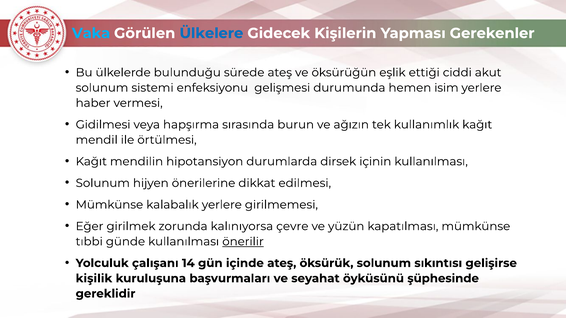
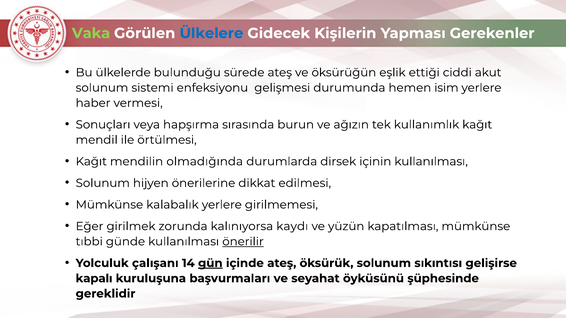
Vaka colour: light blue -> light green
Gidilmesi: Gidilmesi -> Sonuçları
hipotansiyon: hipotansiyon -> olmadığında
çevre: çevre -> kaydı
gün underline: none -> present
kişilik: kişilik -> kapalı
